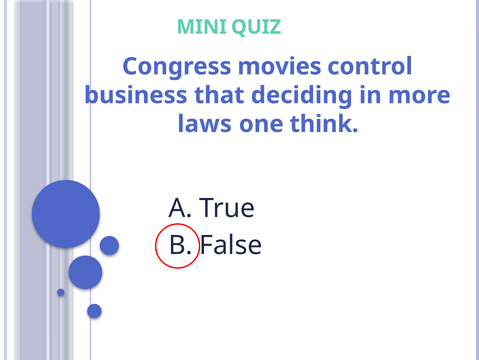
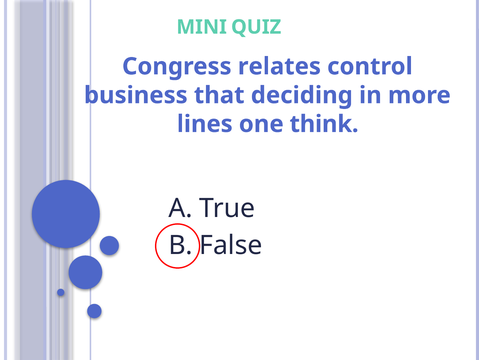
movies: movies -> relates
laws: laws -> lines
